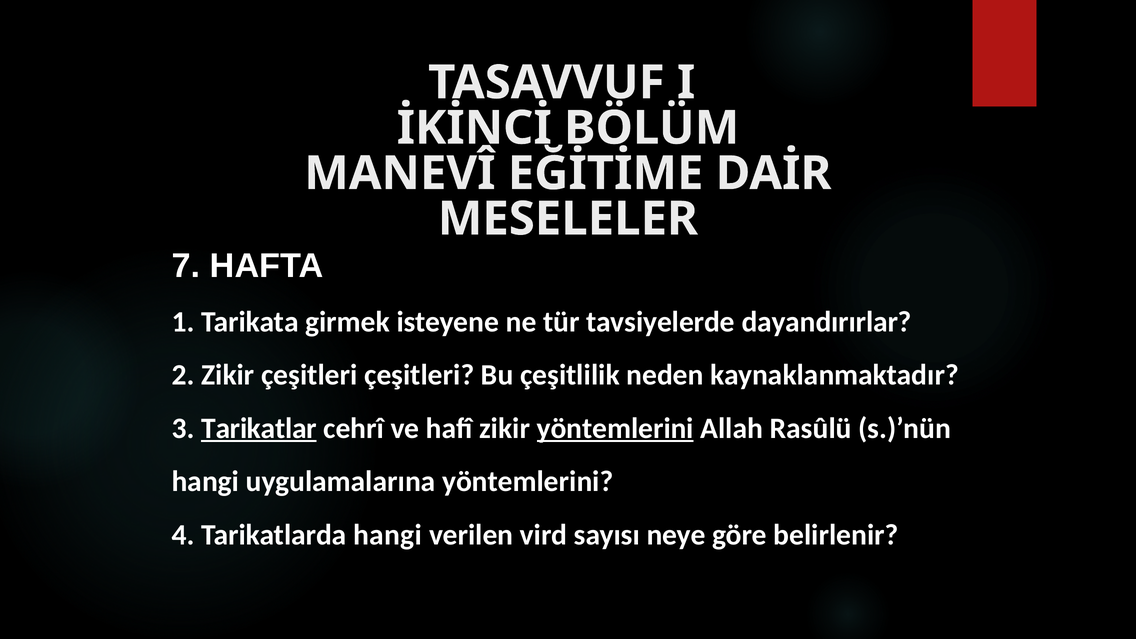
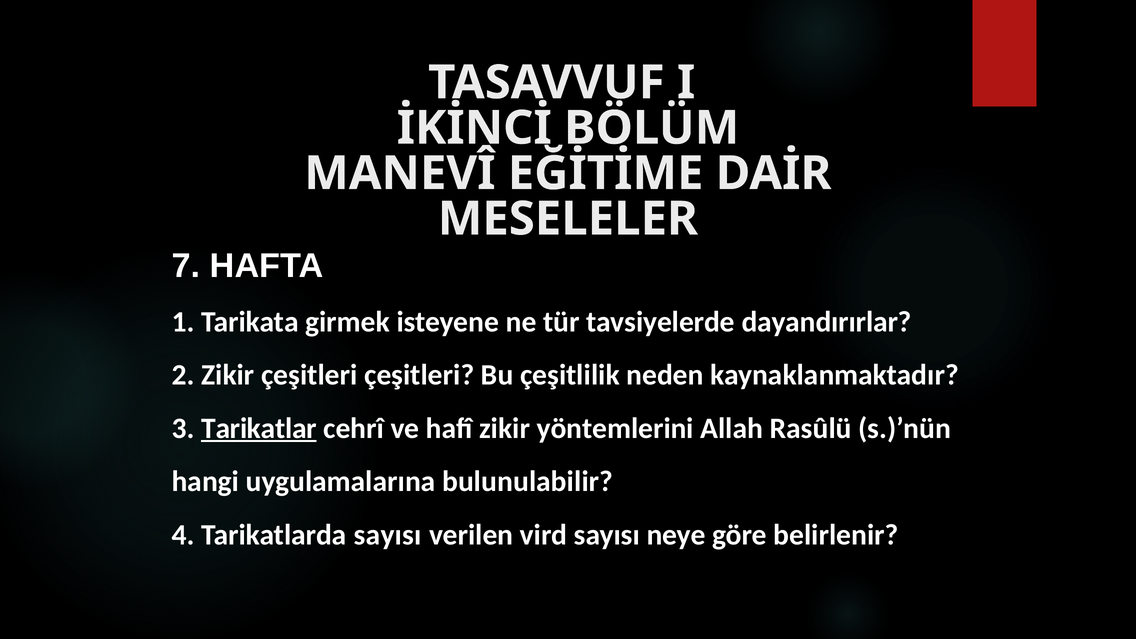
yöntemlerini at (615, 428) underline: present -> none
uygulamalarına yöntemlerini: yöntemlerini -> bulunulabilir
Tarikatlarda hangi: hangi -> sayısı
